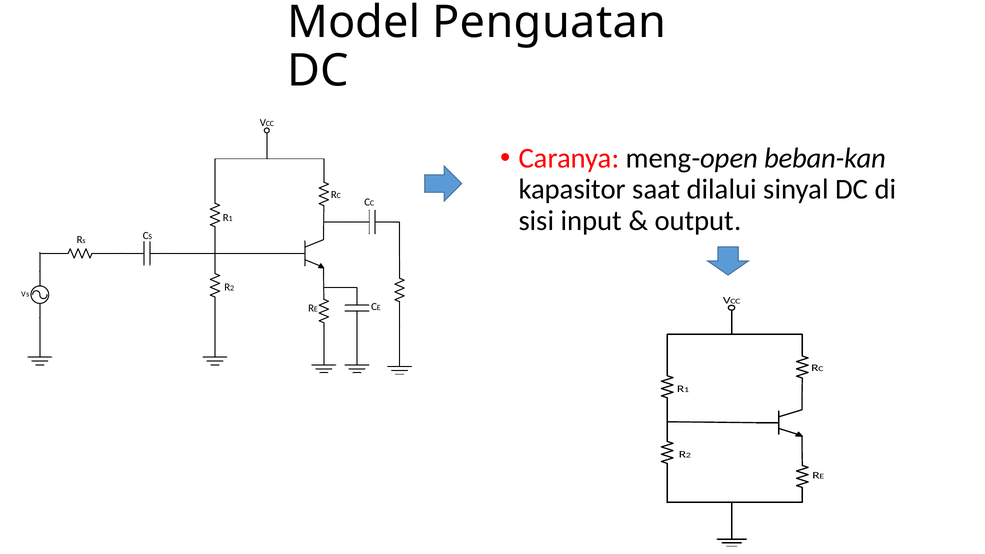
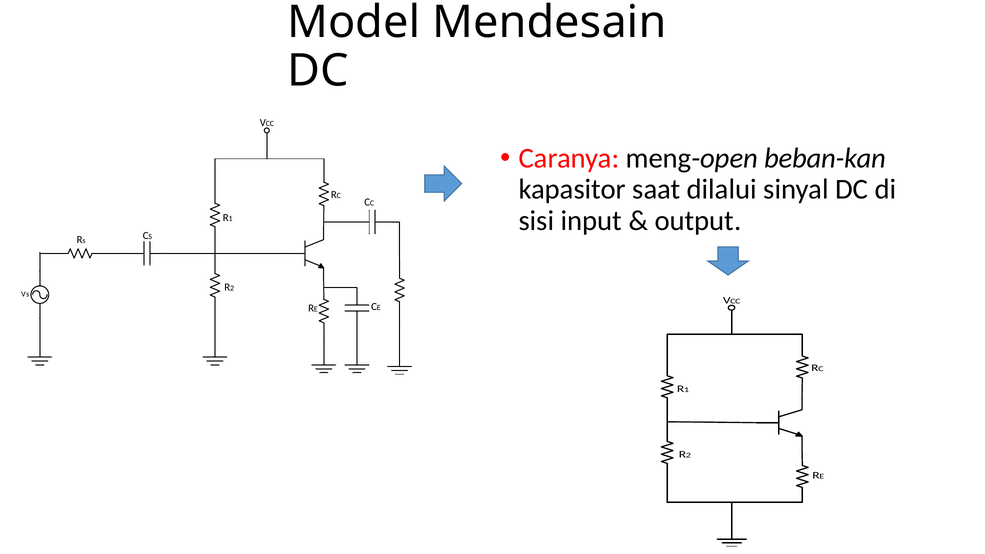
Penguatan: Penguatan -> Mendesain
